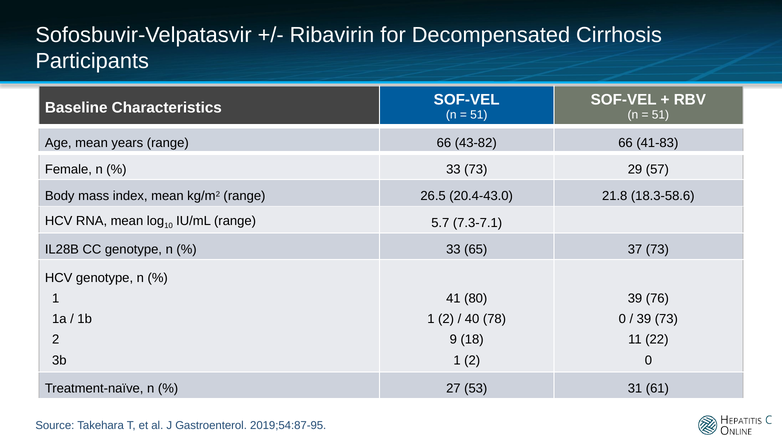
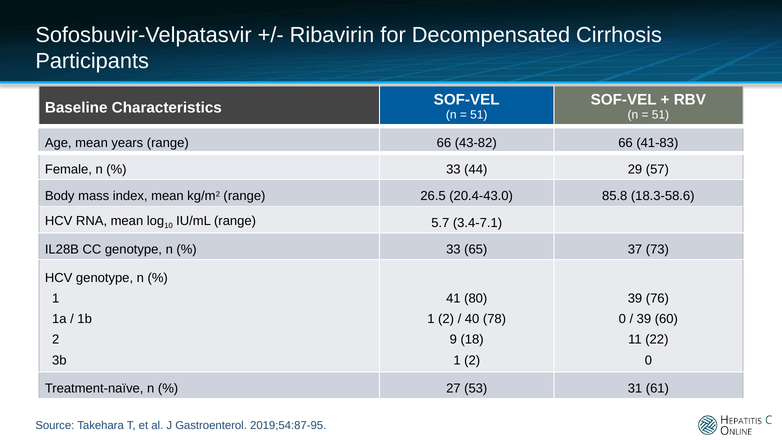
33 73: 73 -> 44
21.8: 21.8 -> 85.8
7.3-7.1: 7.3-7.1 -> 3.4-7.1
39 73: 73 -> 60
